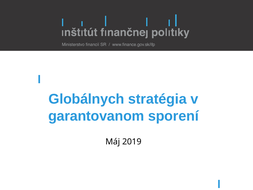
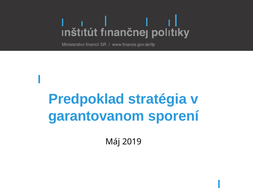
Globálnych: Globálnych -> Predpoklad
